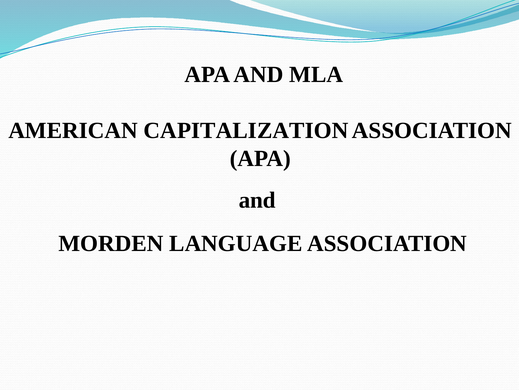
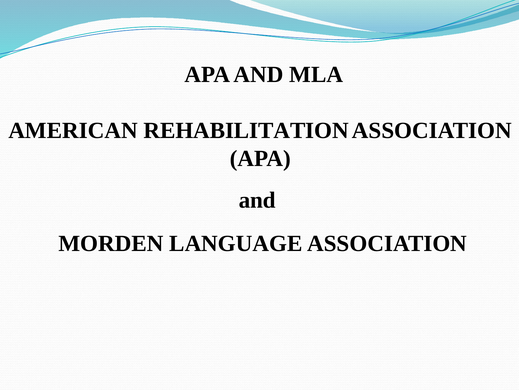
CAPITALIZATION: CAPITALIZATION -> REHABILITATION
